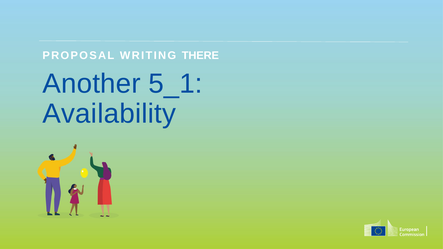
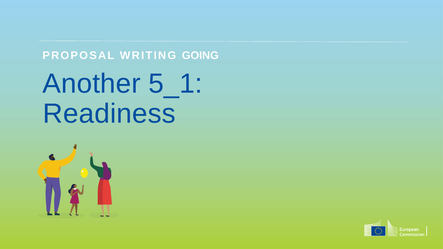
THERE: THERE -> GOING
Availability: Availability -> Readiness
